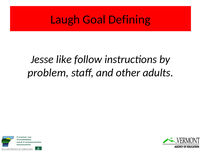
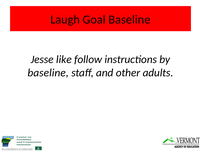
Goal Defining: Defining -> Baseline
problem at (48, 73): problem -> baseline
